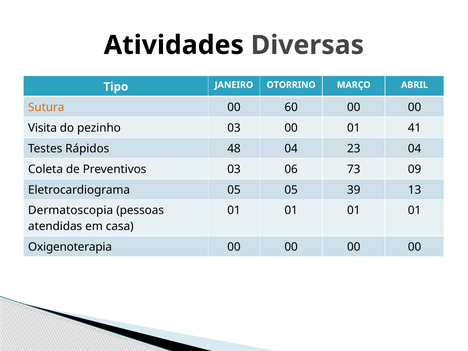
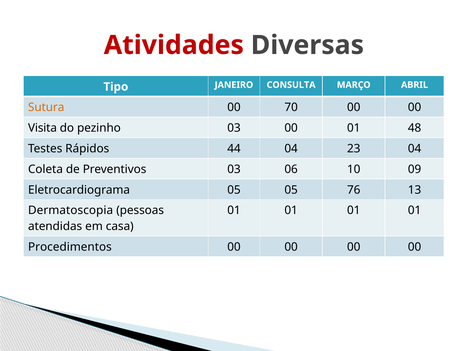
Atividades colour: black -> red
OTORRINO: OTORRINO -> CONSULTA
60: 60 -> 70
41: 41 -> 48
48: 48 -> 44
73: 73 -> 10
39: 39 -> 76
Oxigenoterapia: Oxigenoterapia -> Procedimentos
